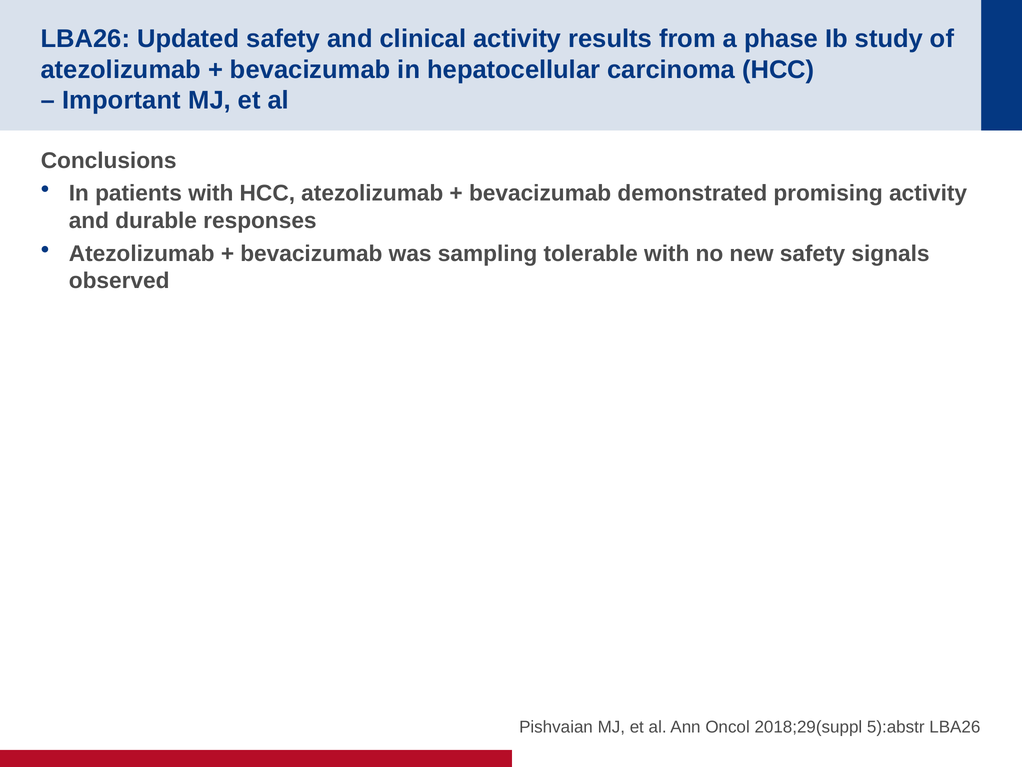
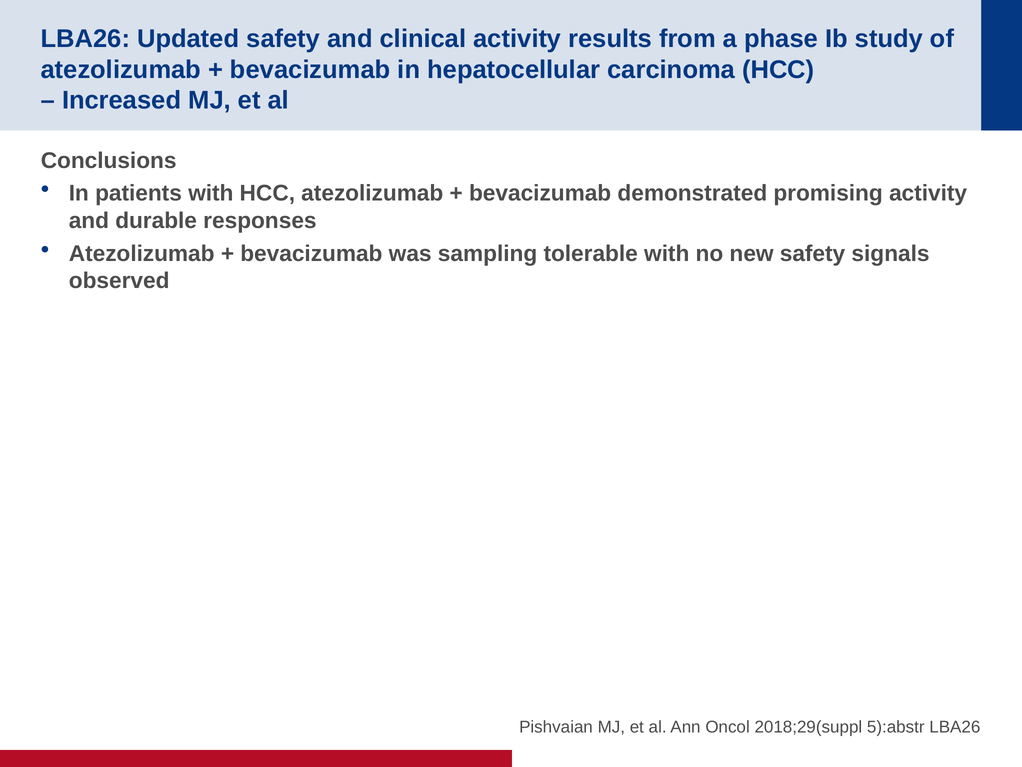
Important: Important -> Increased
